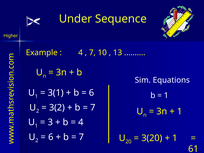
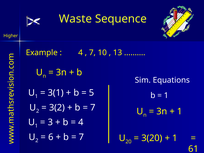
Under: Under -> Waste
6 at (92, 93): 6 -> 5
